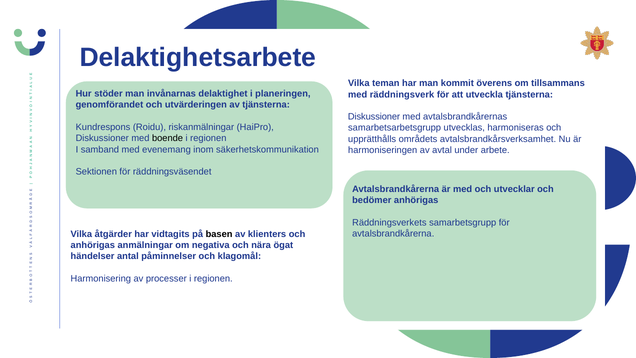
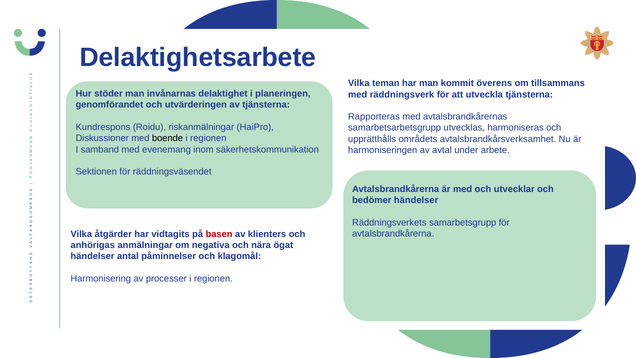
Diskussioner at (374, 117): Diskussioner -> Rapporteras
bedömer anhörigas: anhörigas -> händelser
basen colour: black -> red
